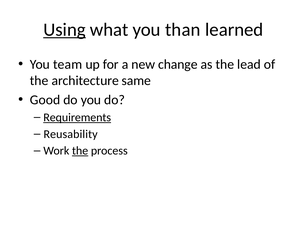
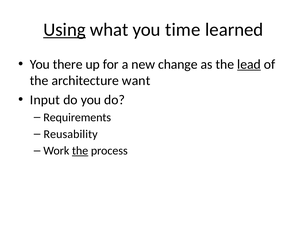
than: than -> time
team: team -> there
lead underline: none -> present
same: same -> want
Good: Good -> Input
Requirements underline: present -> none
